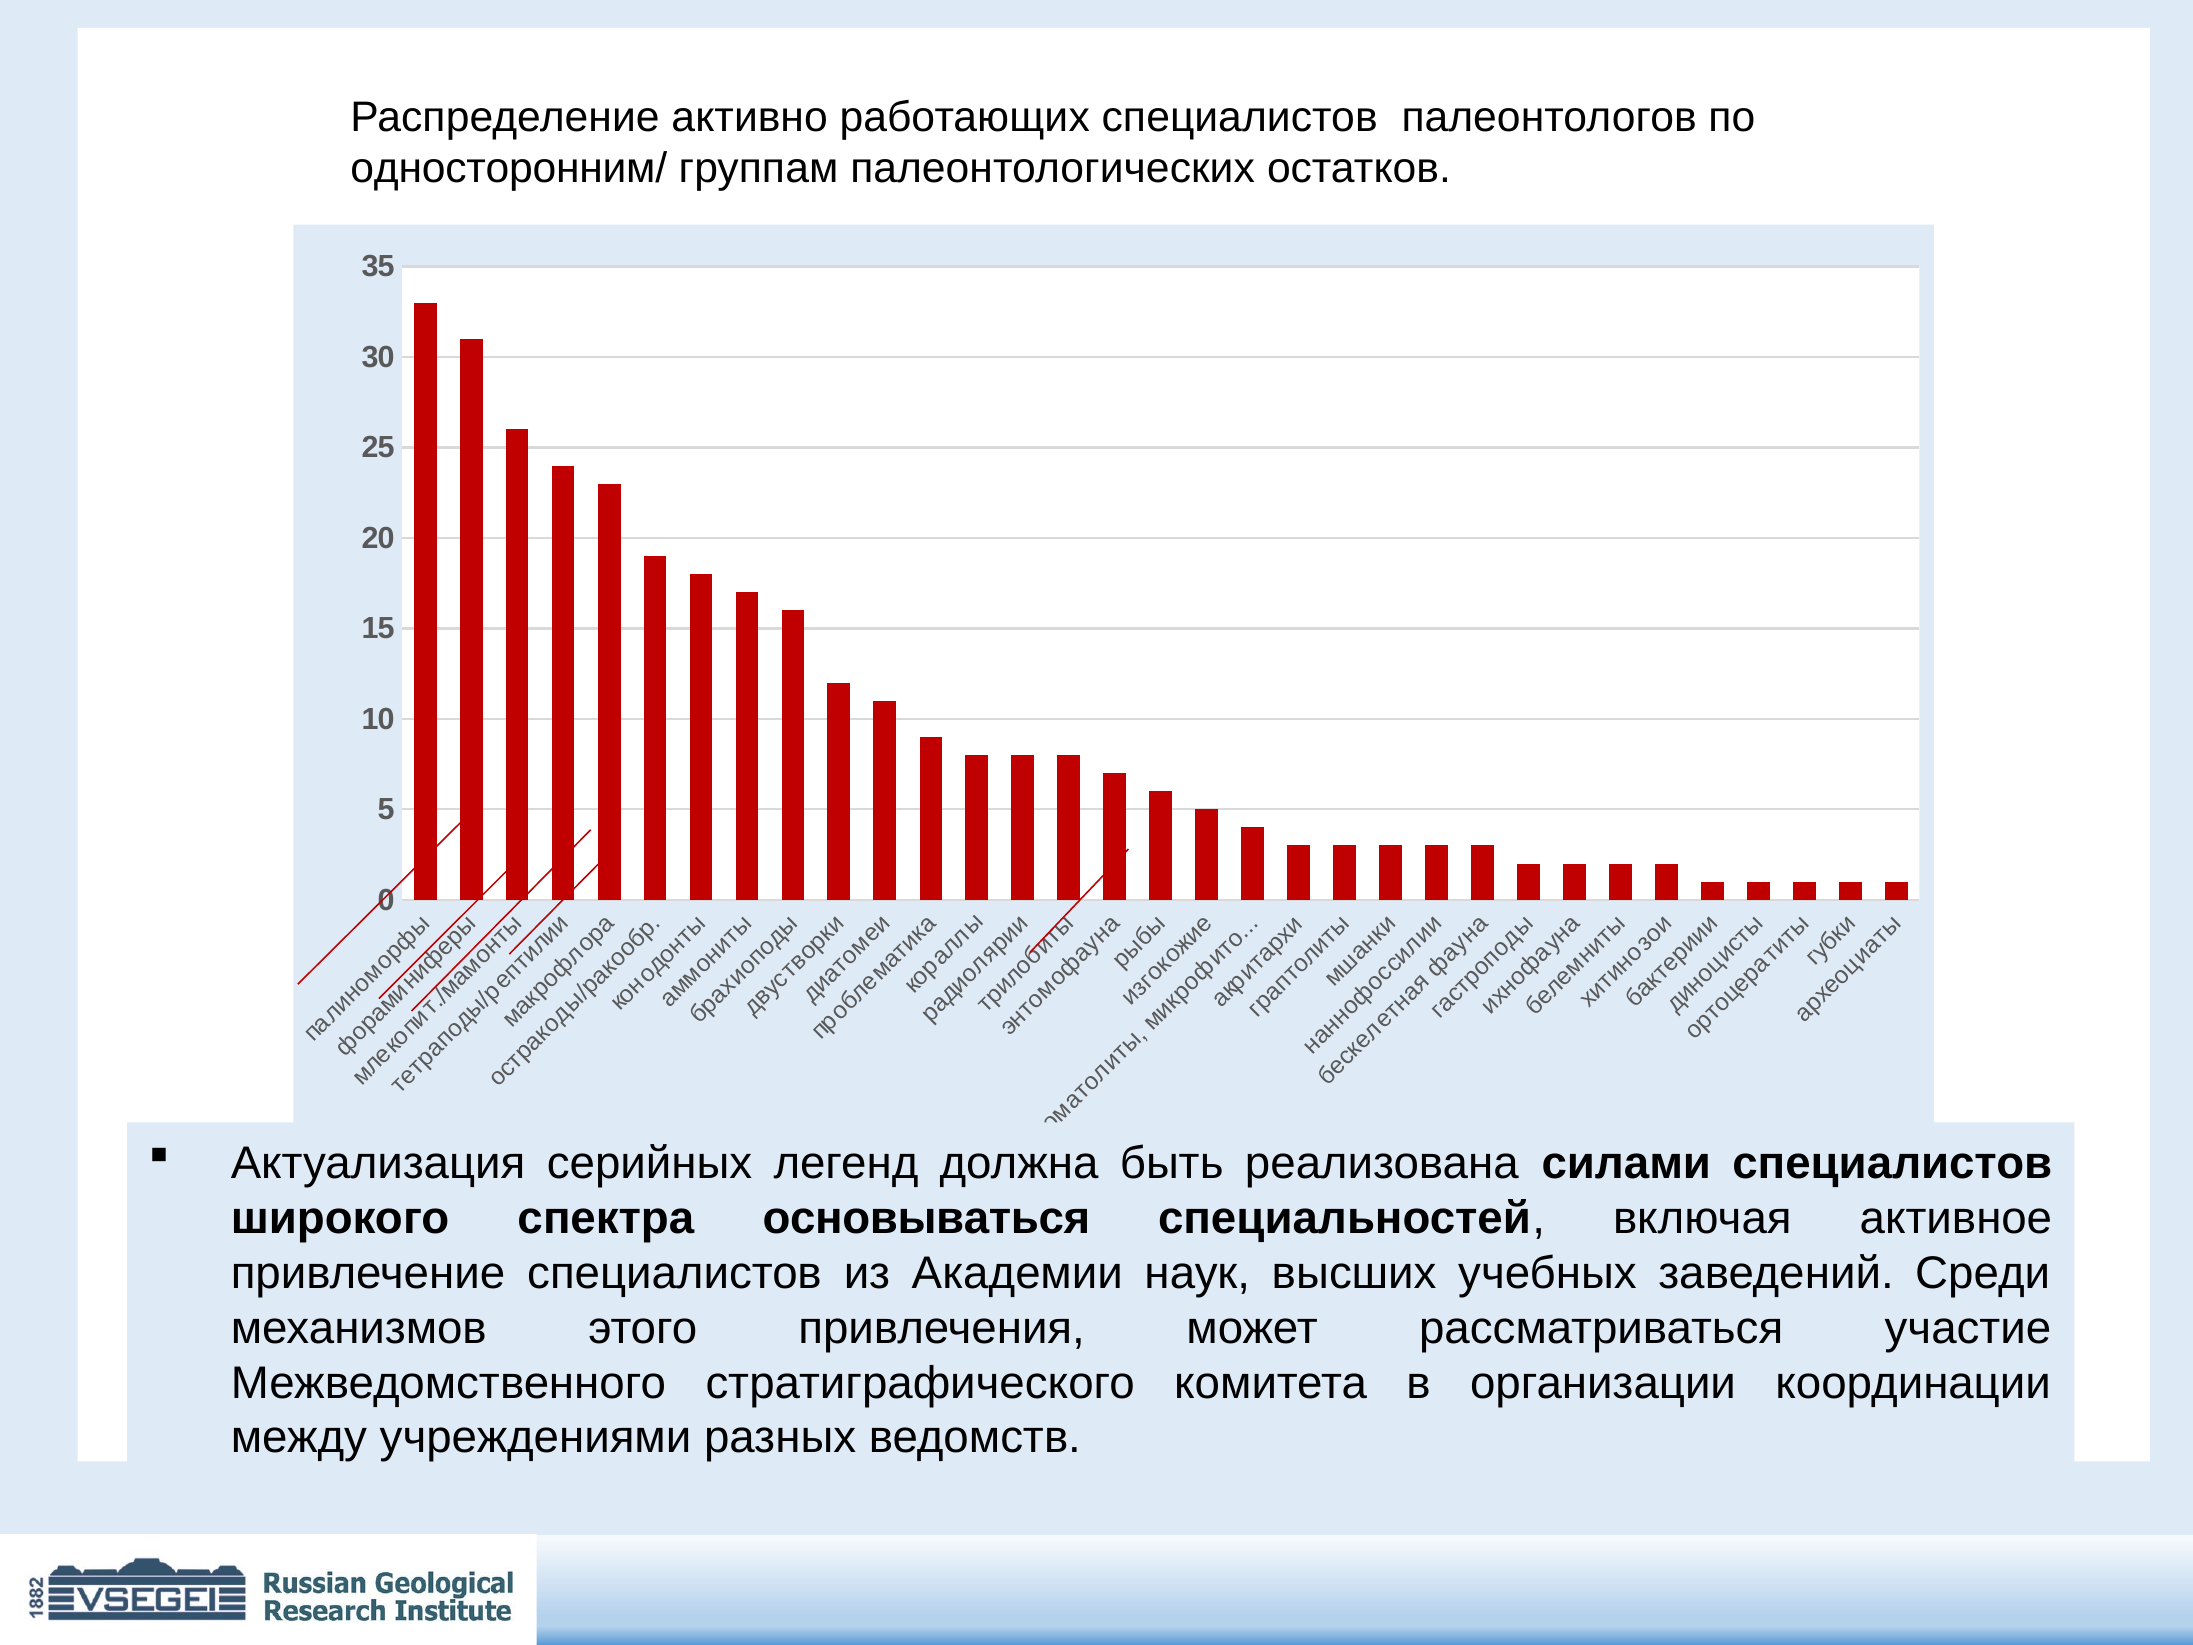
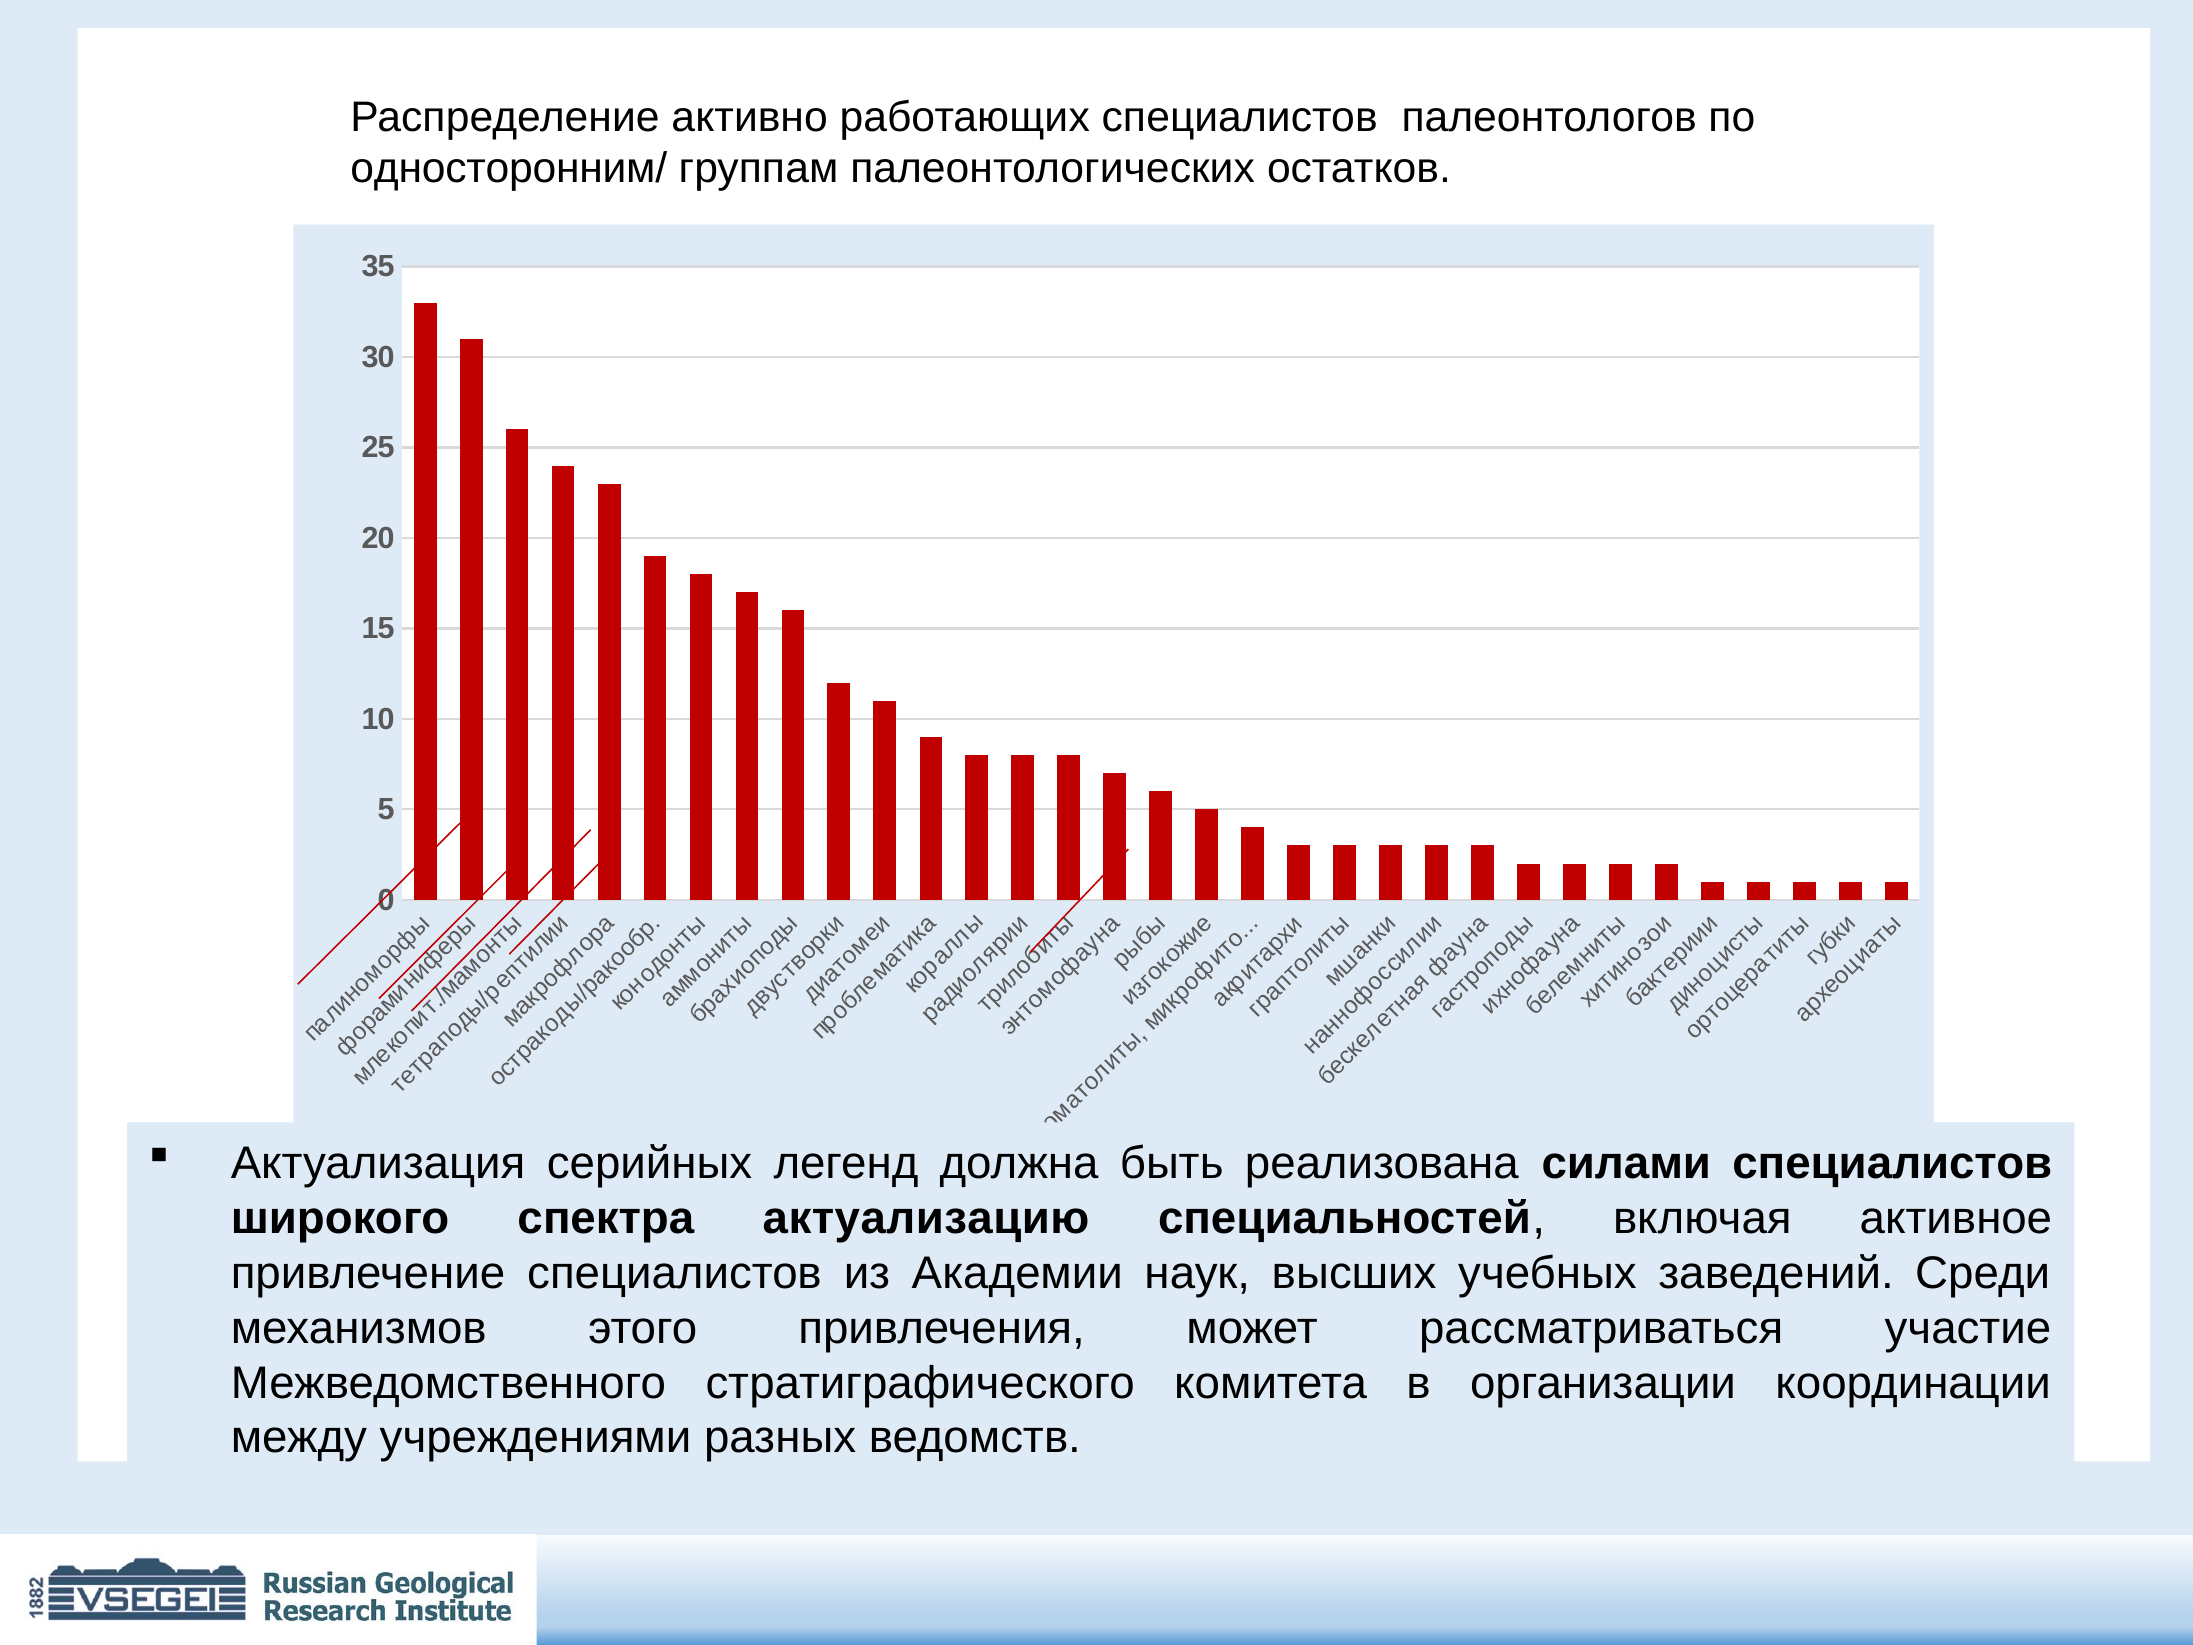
основываться: основываться -> актуализацию
